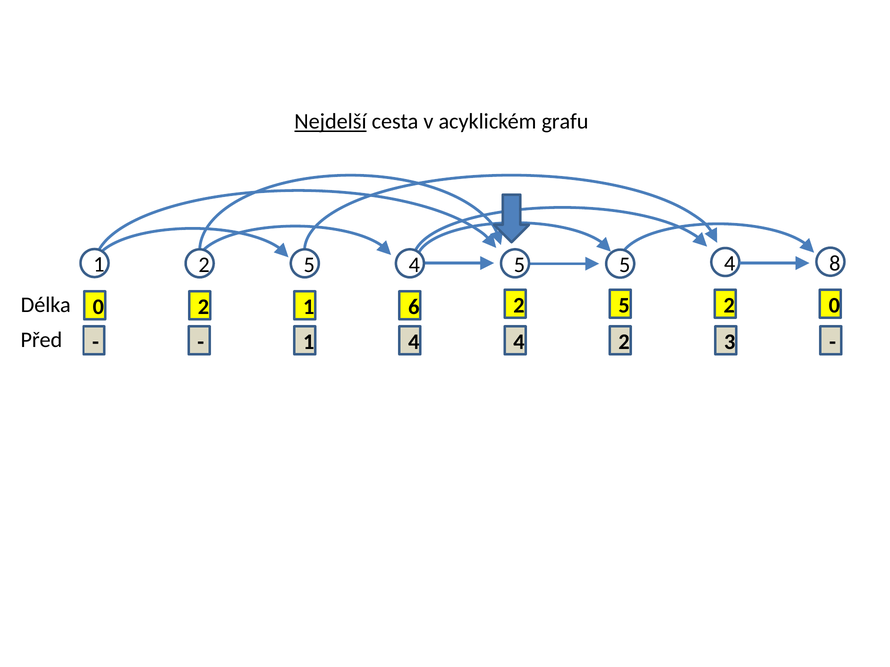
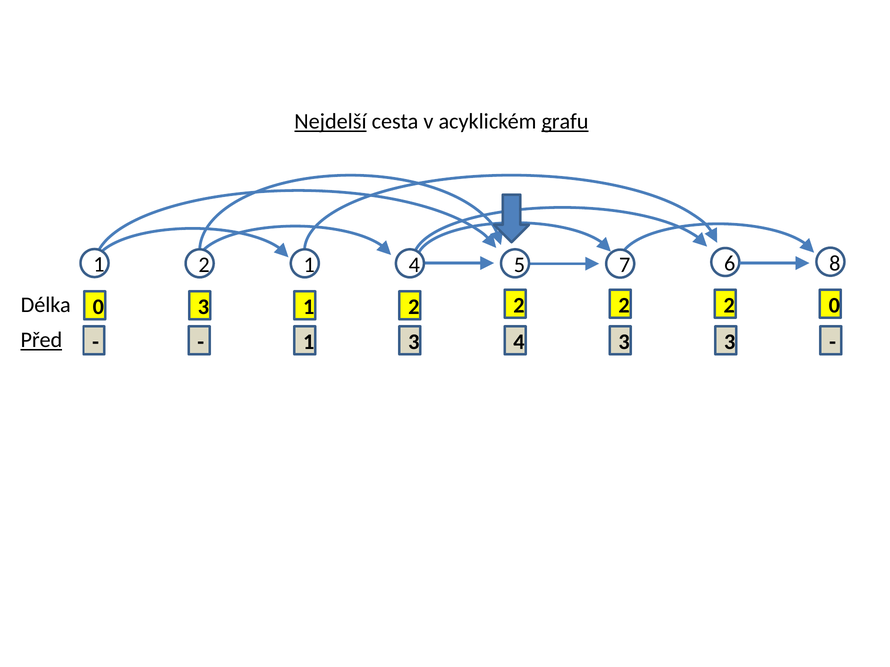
grafu underline: none -> present
1 2 5: 5 -> 1
5 at (625, 265): 5 -> 7
4 at (730, 264): 4 -> 6
0 2: 2 -> 3
6 at (414, 307): 6 -> 2
5 at (624, 305): 5 -> 2
Před underline: none -> present
1 4: 4 -> 3
4 2: 2 -> 3
